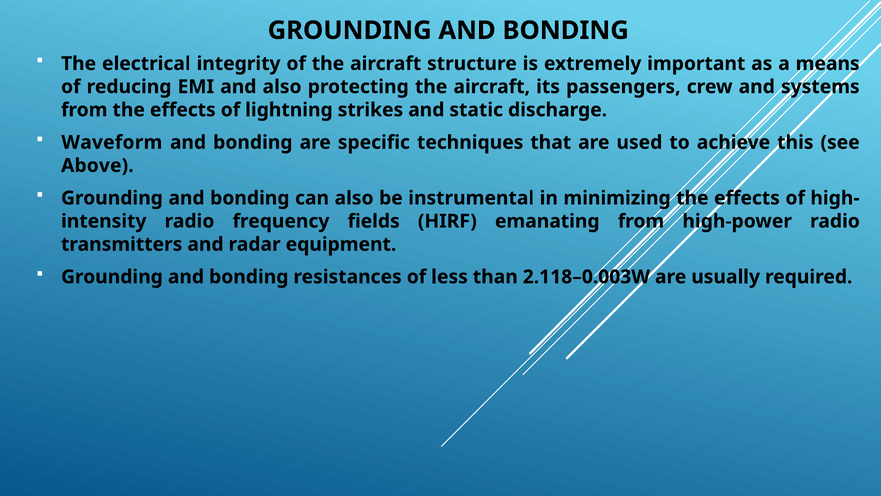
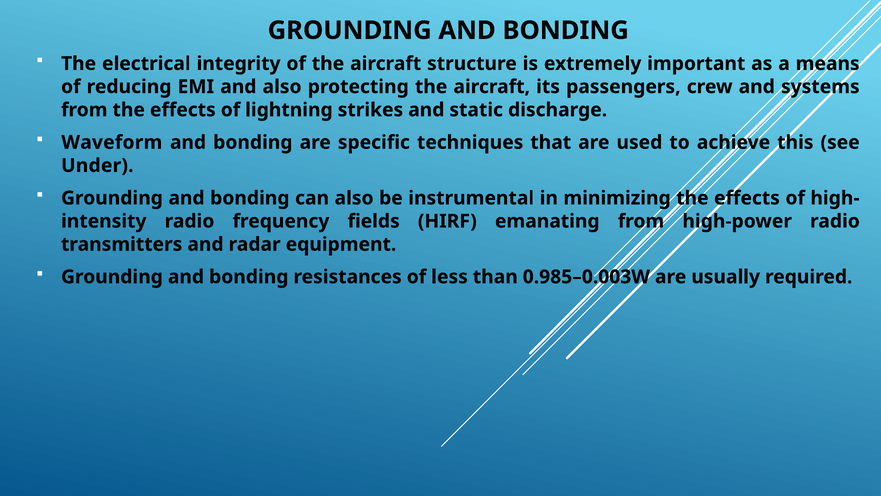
Above: Above -> Under
2.118–0.003W: 2.118–0.003W -> 0.985–0.003W
